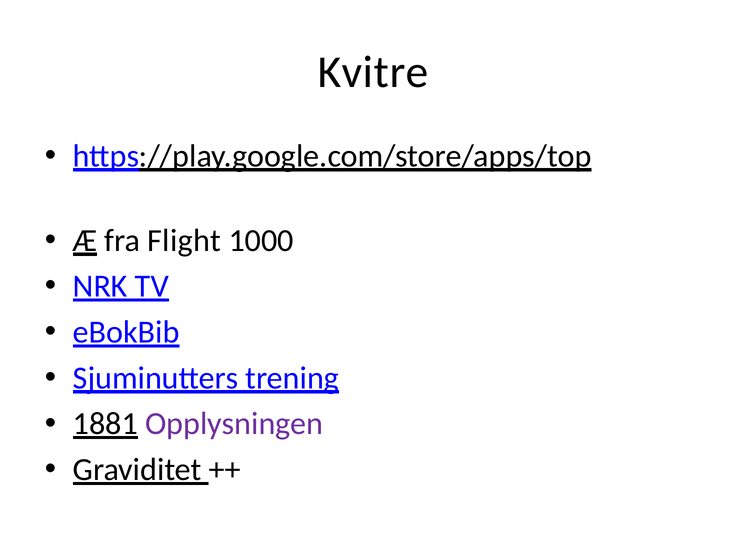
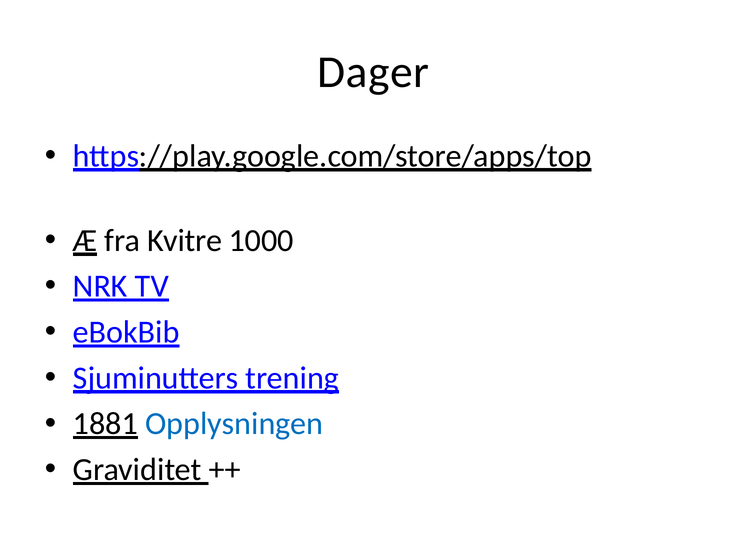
Kvitre: Kvitre -> Dager
Flight: Flight -> Kvitre
Opplysningen colour: purple -> blue
